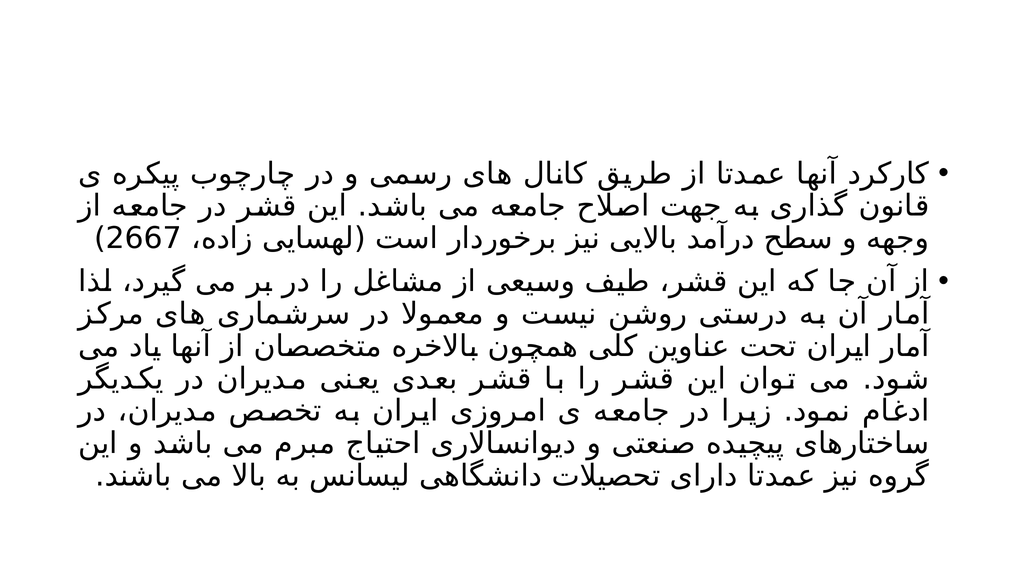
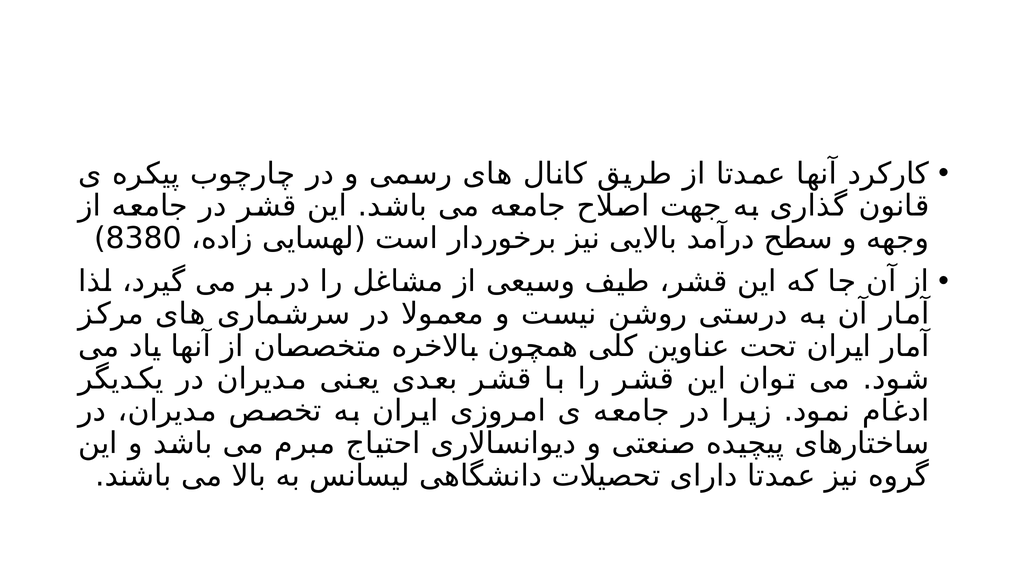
2667: 2667 -> 8380
